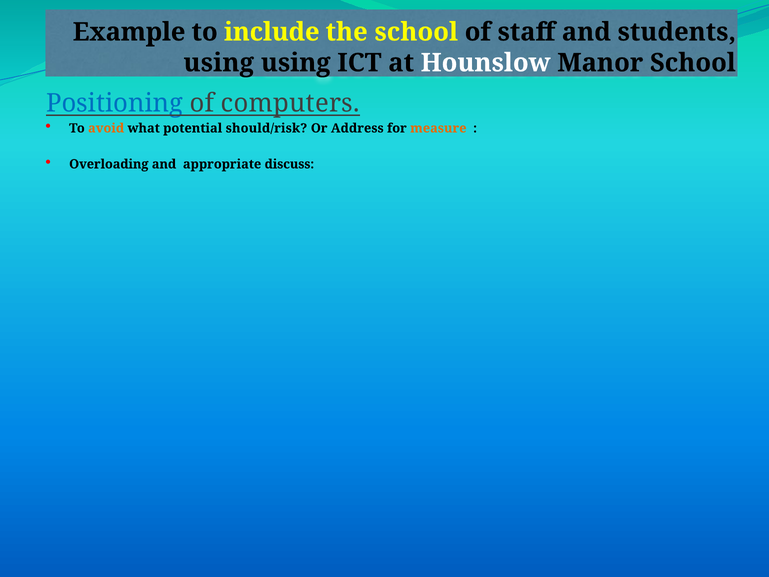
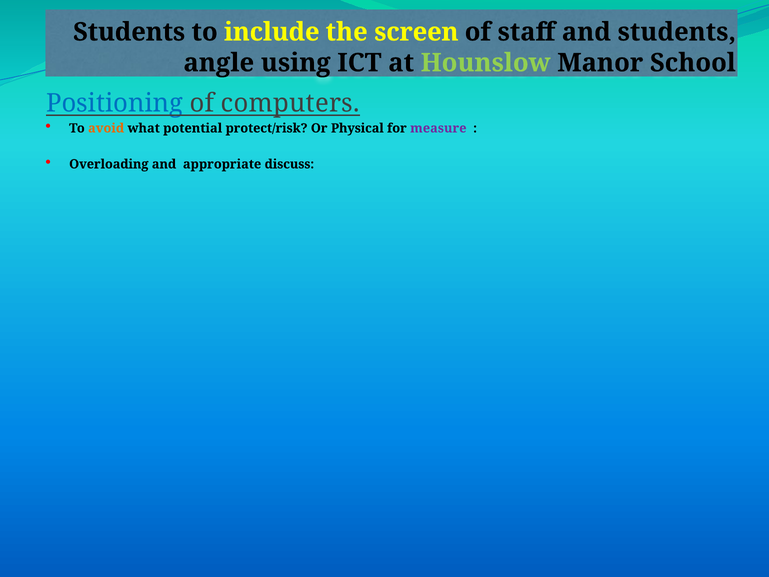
Example at (129, 32): Example -> Students
the school: school -> screen
using at (219, 63): using -> angle
Hounslow colour: white -> light green
should/risk: should/risk -> protect/risk
Address: Address -> Physical
measure colour: orange -> purple
